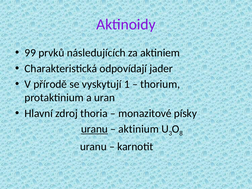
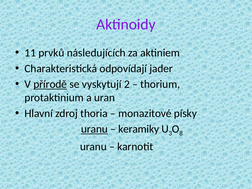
99: 99 -> 11
přírodě underline: none -> present
1: 1 -> 2
aktinium: aktinium -> keramiky
